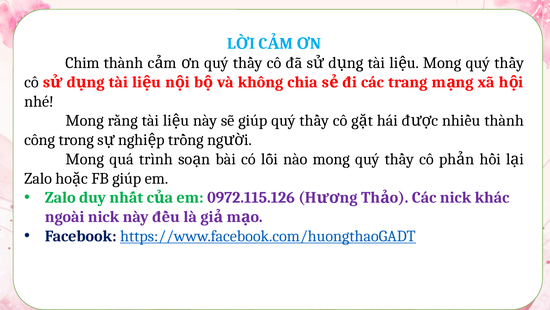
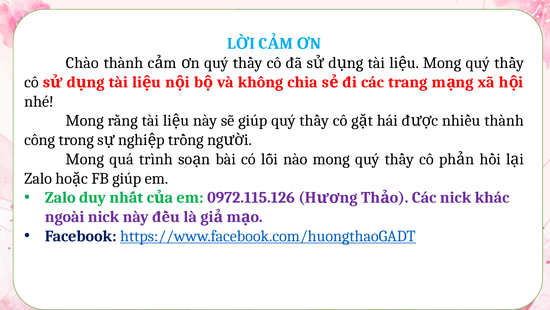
Chim: Chim -> Chào
